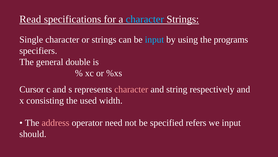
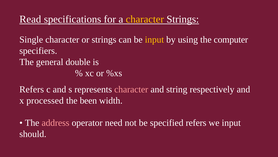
character at (145, 19) colour: light blue -> yellow
input at (154, 39) colour: light blue -> yellow
programs: programs -> computer
Cursor at (32, 89): Cursor -> Refers
consisting: consisting -> processed
used: used -> been
